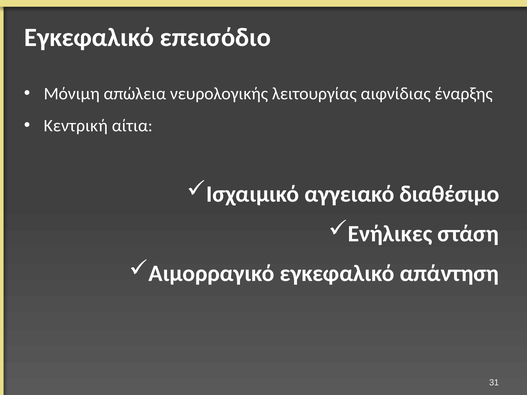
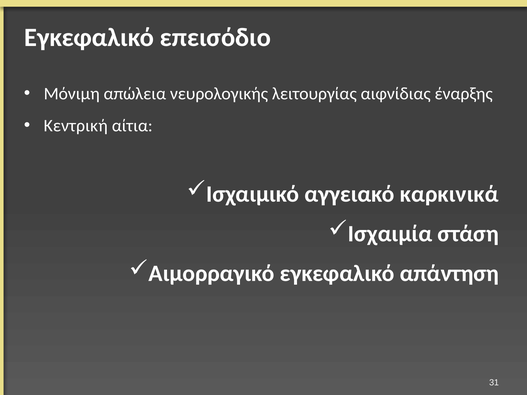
διαθέσιμο: διαθέσιμο -> καρκινικά
Ενήλικες: Ενήλικες -> Ισχαιμία
